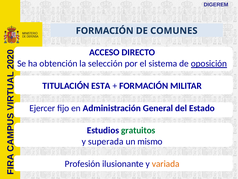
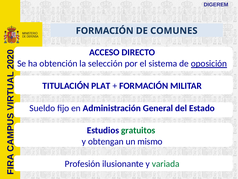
ESTA: ESTA -> PLAT
Ejercer: Ejercer -> Sueldo
superada: superada -> obtengan
variada colour: orange -> green
